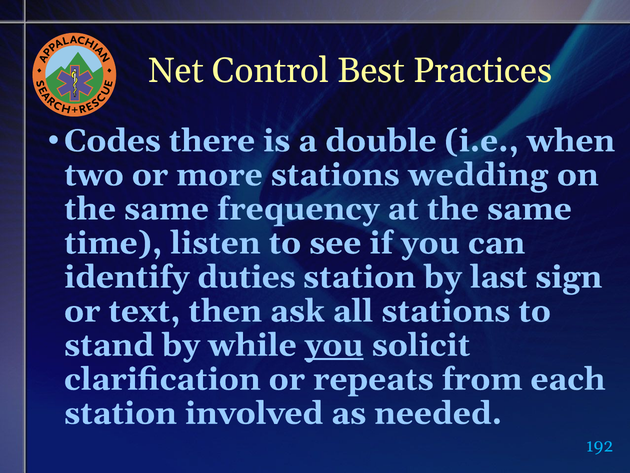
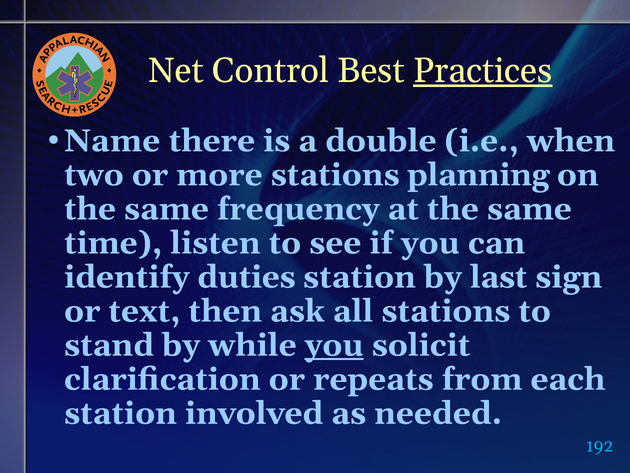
Practices underline: none -> present
Codes: Codes -> Name
wedding: wedding -> planning
